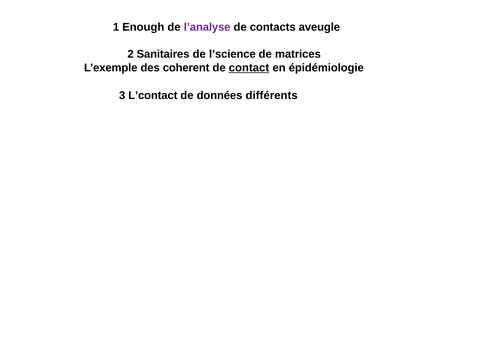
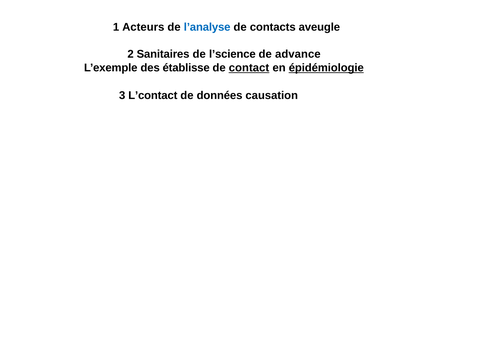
Enough: Enough -> Acteurs
l’analyse colour: purple -> blue
matrices: matrices -> advance
coherent: coherent -> établisse
épidémiologie underline: none -> present
différents: différents -> causation
